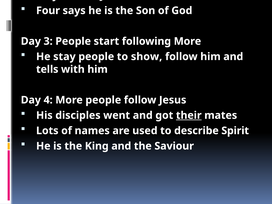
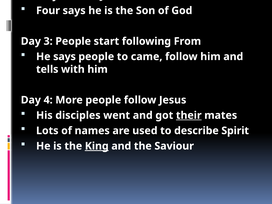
following More: More -> From
stay at (64, 57): stay -> says
people to show: show -> came
King underline: none -> present
